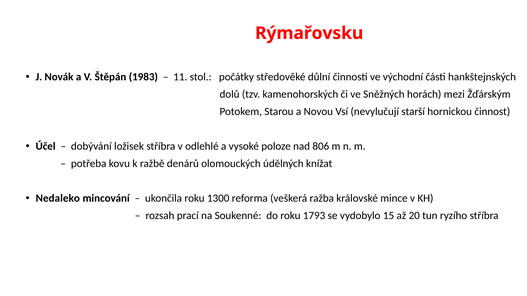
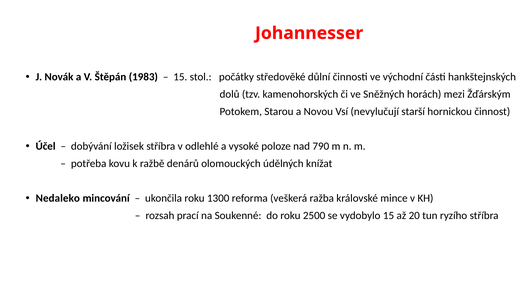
Rýmařovsku: Rýmařovsku -> Johannesser
11 at (180, 77): 11 -> 15
806: 806 -> 790
1793: 1793 -> 2500
